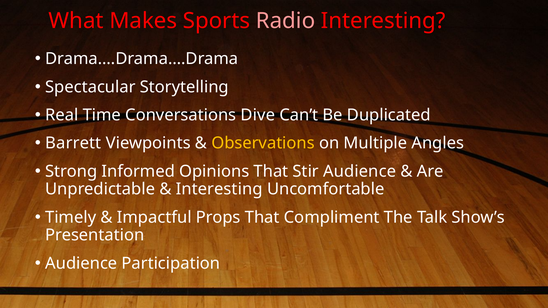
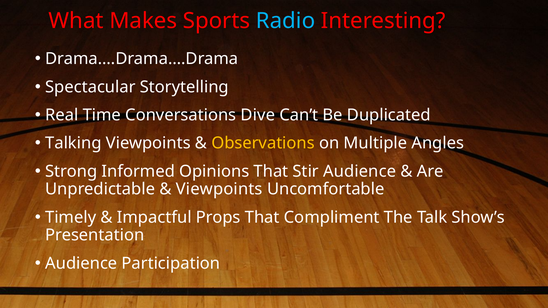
Radio colour: pink -> light blue
Barrett: Barrett -> Talking
Interesting at (219, 189): Interesting -> Viewpoints
